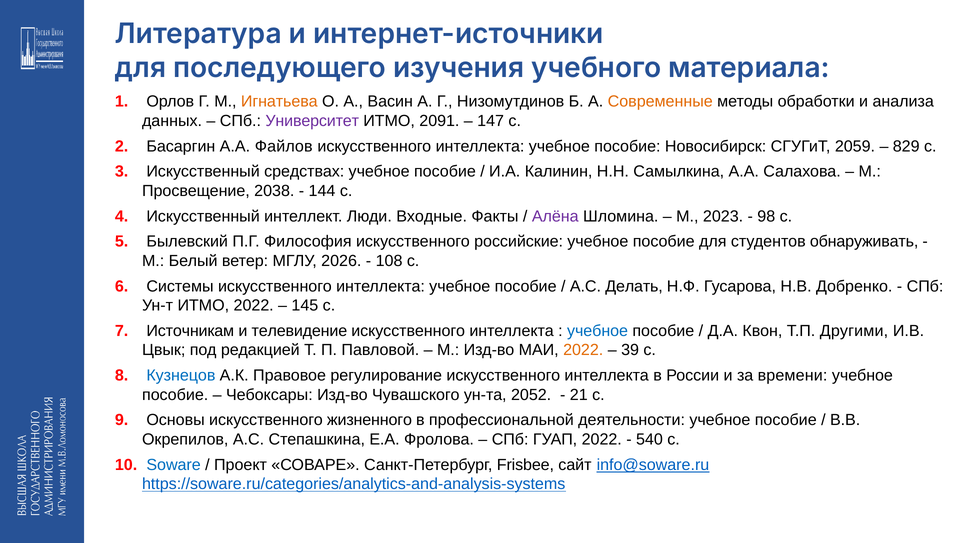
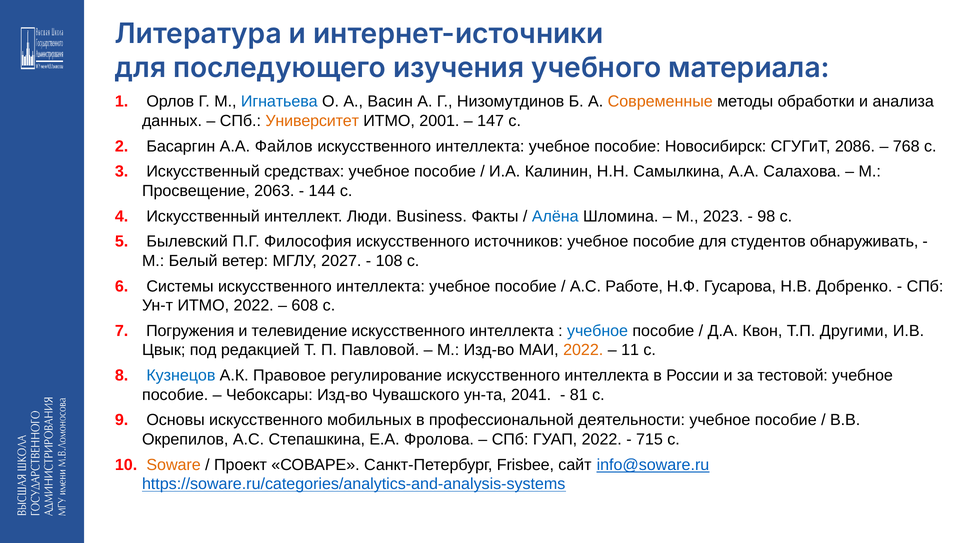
Игнатьева colour: orange -> blue
Университет colour: purple -> orange
2091: 2091 -> 2001
2059: 2059 -> 2086
829: 829 -> 768
2038: 2038 -> 2063
Входные: Входные -> Business
Алёна colour: purple -> blue
российские: российские -> источников
2026: 2026 -> 2027
Делать: Делать -> Работе
145: 145 -> 608
Источникам: Источникам -> Погружения
39: 39 -> 11
времени: времени -> тестовой
2052: 2052 -> 2041
21: 21 -> 81
жизненного: жизненного -> мобильных
540: 540 -> 715
Soware colour: blue -> orange
